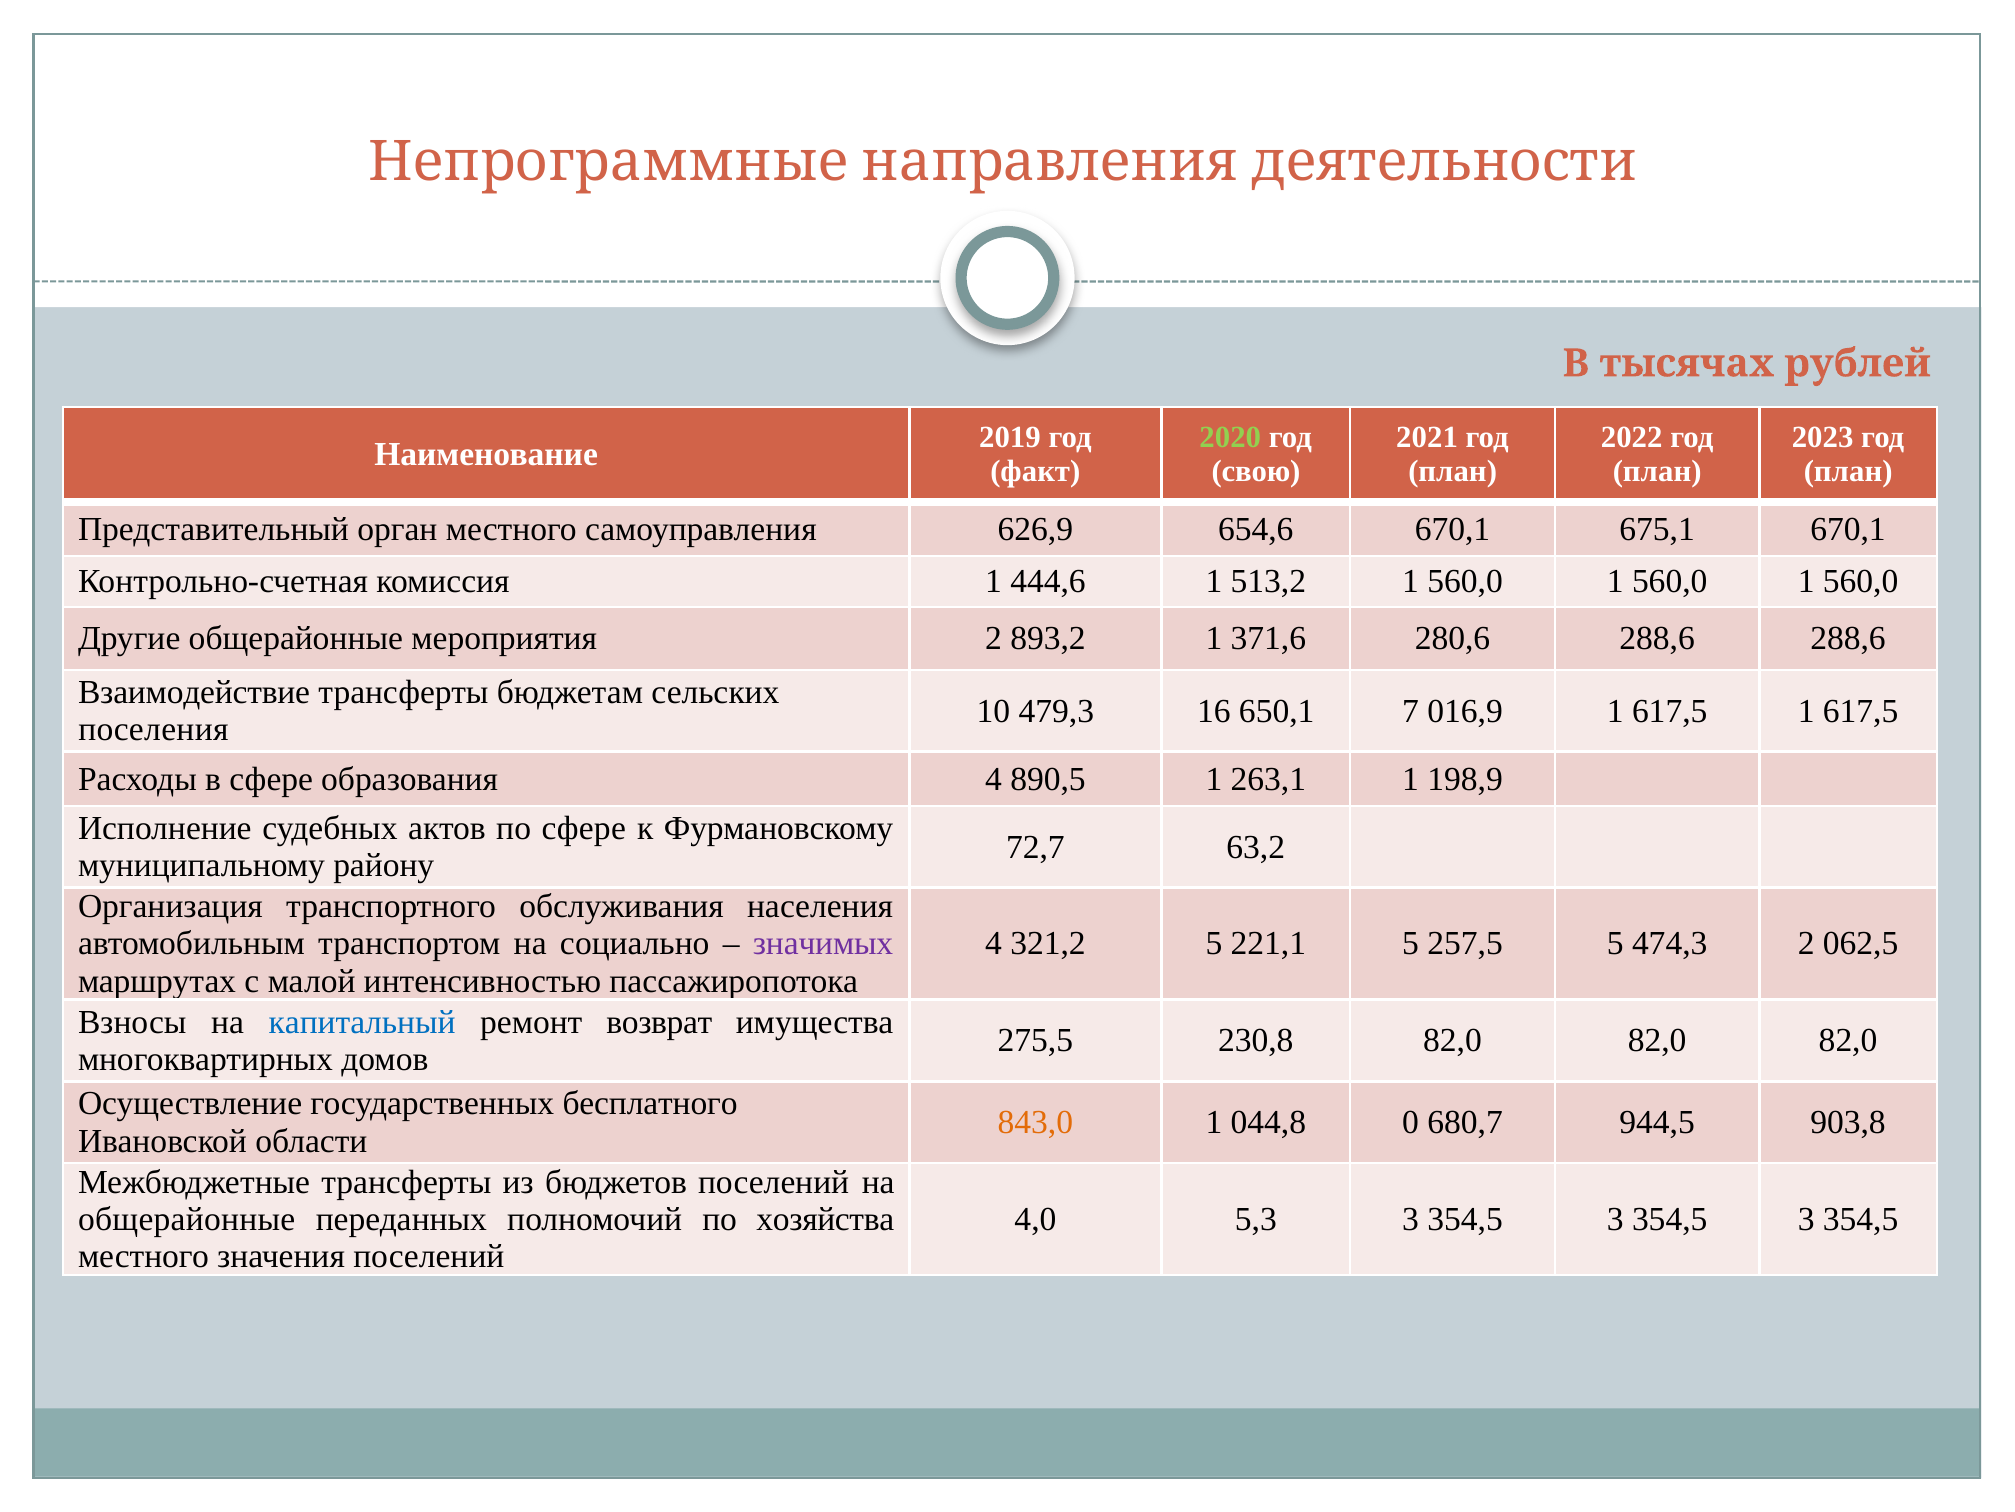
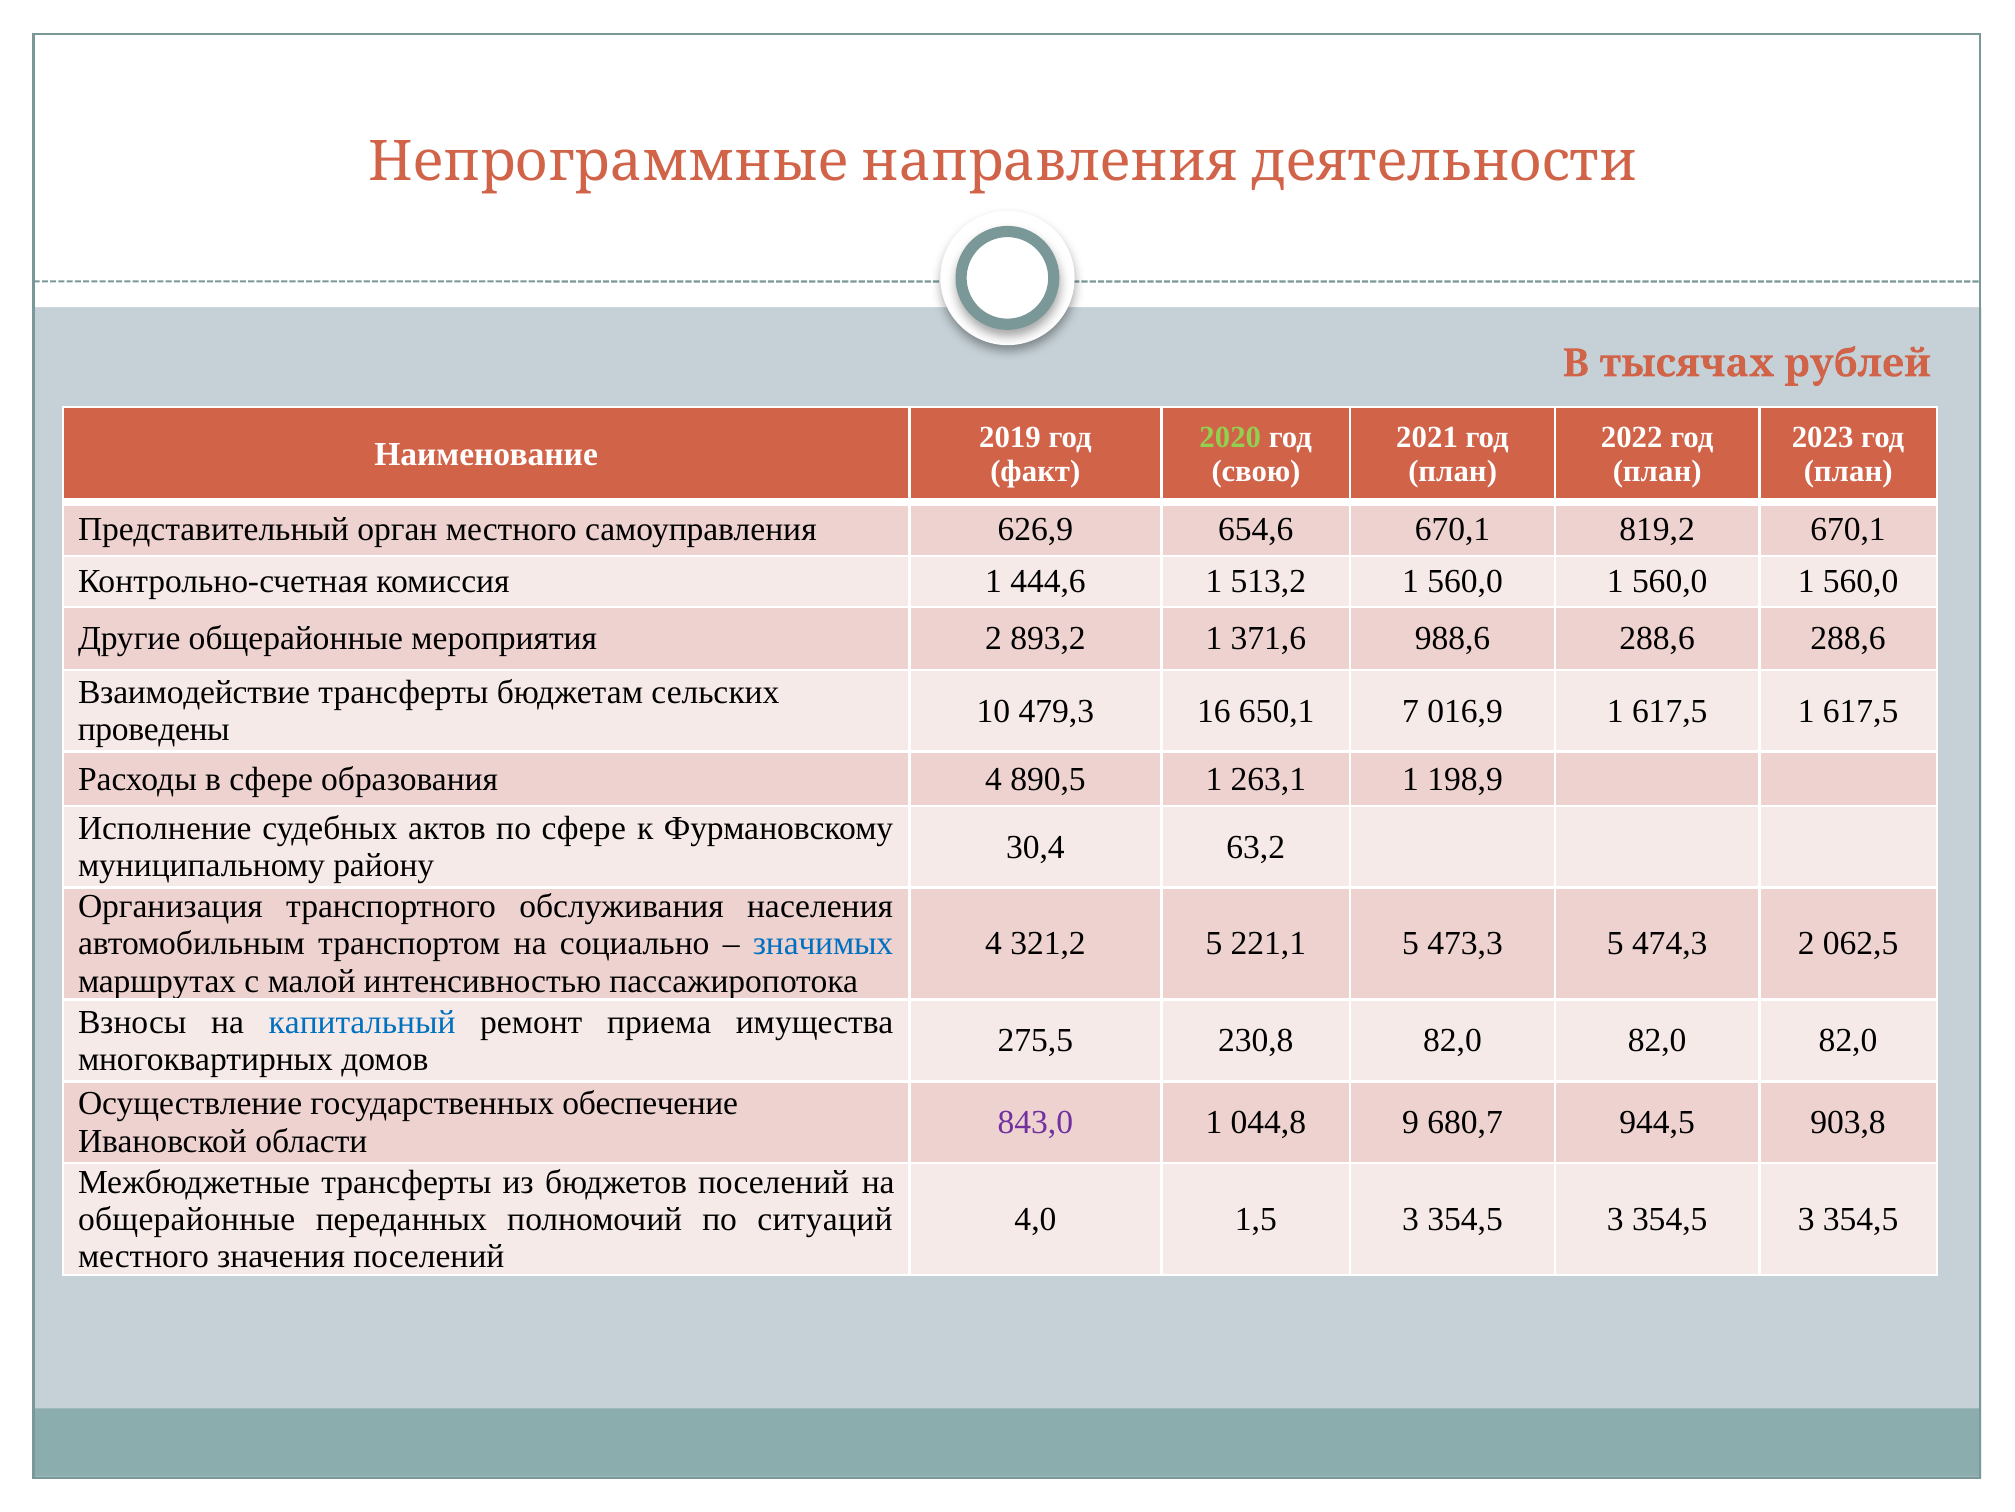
675,1: 675,1 -> 819,2
280,6: 280,6 -> 988,6
поселения: поселения -> проведены
72,7: 72,7 -> 30,4
значимых colour: purple -> blue
257,5: 257,5 -> 473,3
возврат: возврат -> приема
бесплатного: бесплатного -> обеспечение
843,0 colour: orange -> purple
0: 0 -> 9
хозяйства: хозяйства -> ситуаций
5,3: 5,3 -> 1,5
